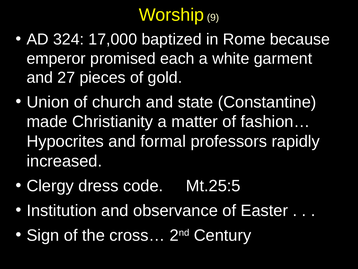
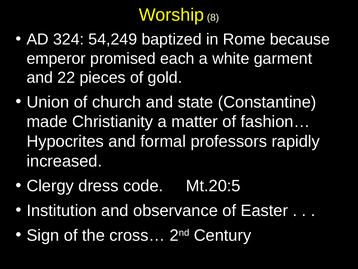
9: 9 -> 8
17,000: 17,000 -> 54,249
27: 27 -> 22
Mt.25:5: Mt.25:5 -> Mt.20:5
